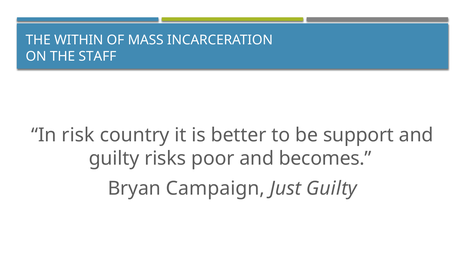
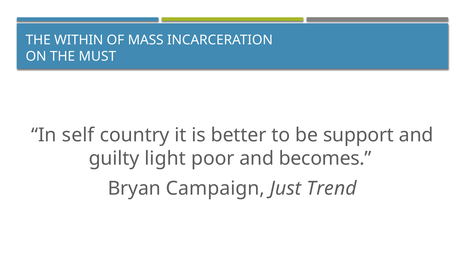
STAFF: STAFF -> MUST
risk: risk -> self
risks: risks -> light
Just Guilty: Guilty -> Trend
